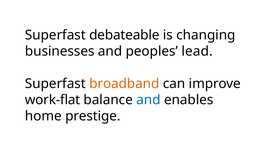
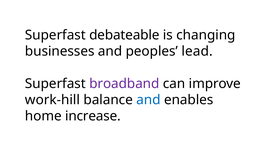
broadband colour: orange -> purple
work-flat: work-flat -> work-hill
prestige: prestige -> increase
